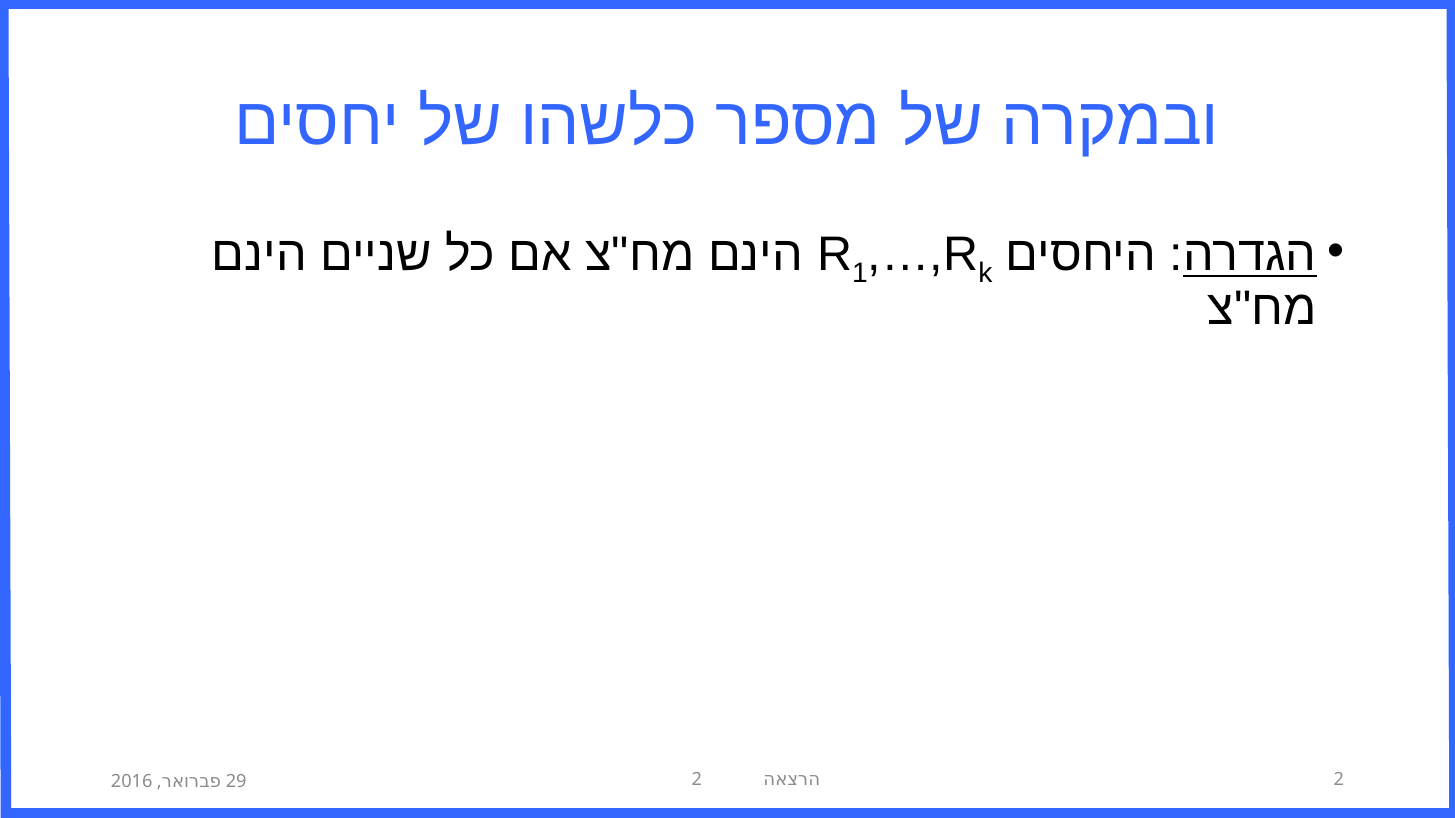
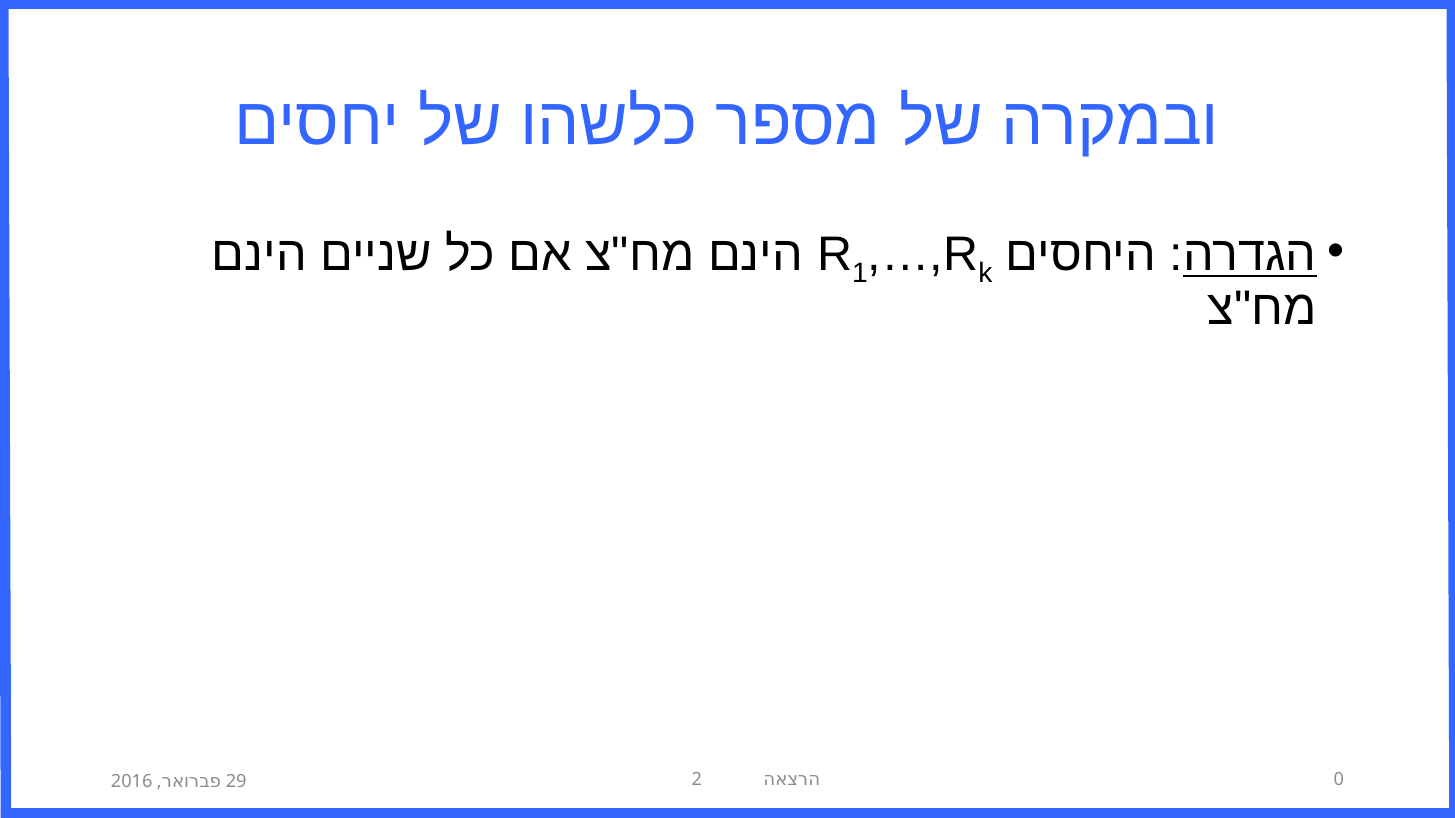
2 at (1339, 780): 2 -> 0
